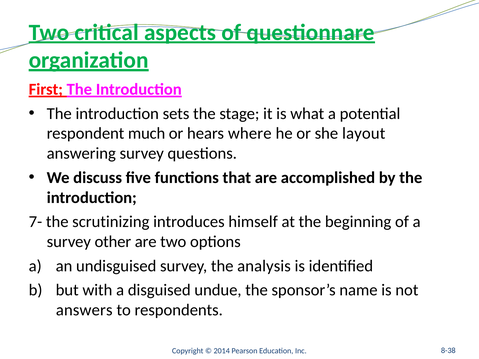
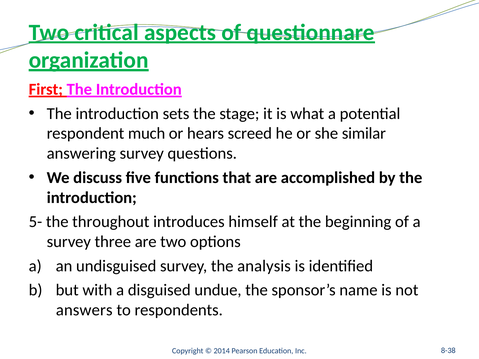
where: where -> screed
layout: layout -> similar
7-: 7- -> 5-
scrutinizing: scrutinizing -> throughout
other: other -> three
